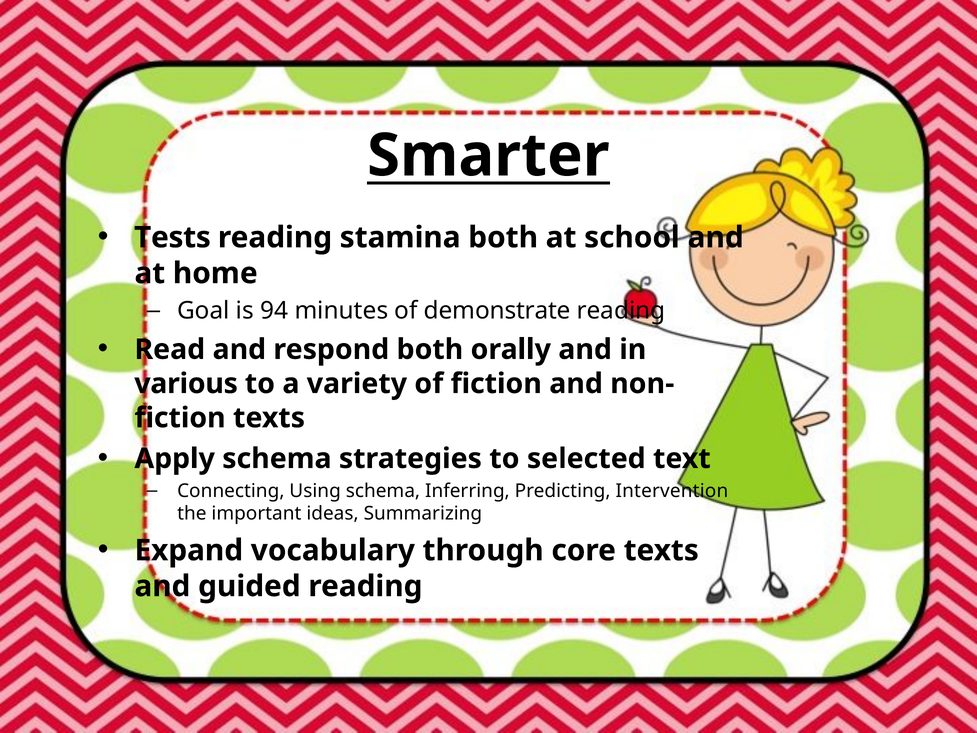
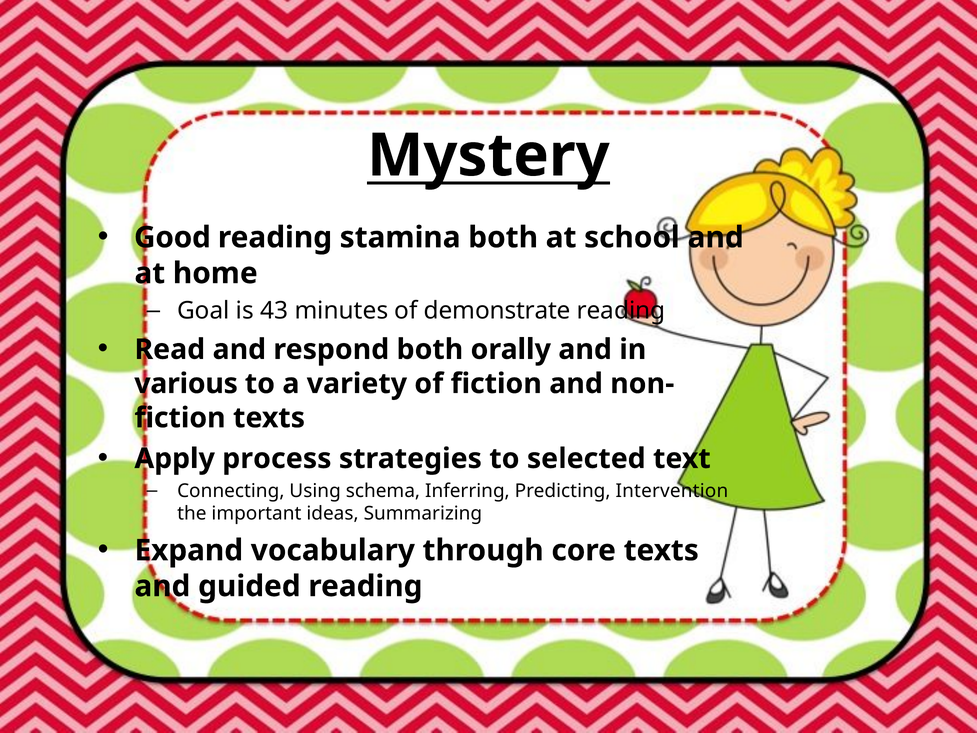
Smarter: Smarter -> Mystery
Tests: Tests -> Good
94: 94 -> 43
Apply schema: schema -> process
